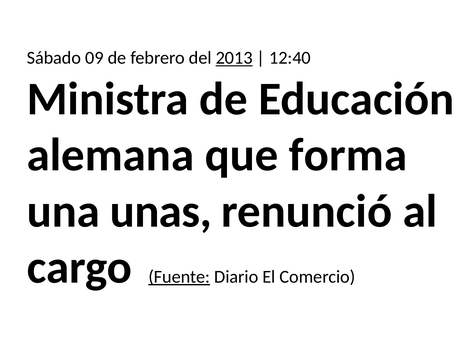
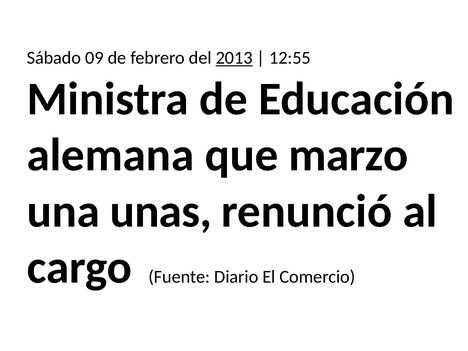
12:40: 12:40 -> 12:55
forma: forma -> marzo
Fuente underline: present -> none
